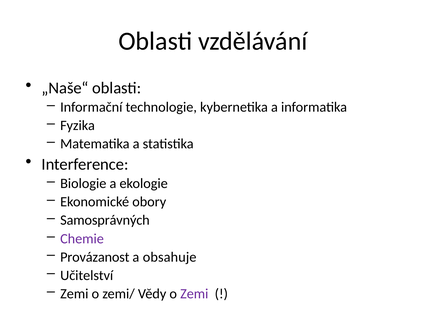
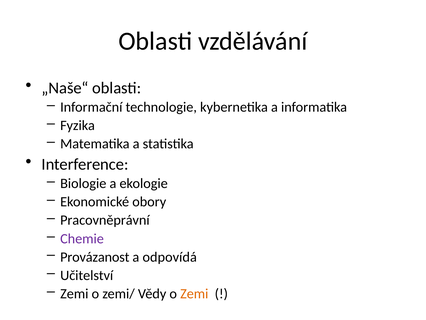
Samosprávných: Samosprávných -> Pracovněprávní
obsahuje: obsahuje -> odpovídá
Zemi at (194, 293) colour: purple -> orange
